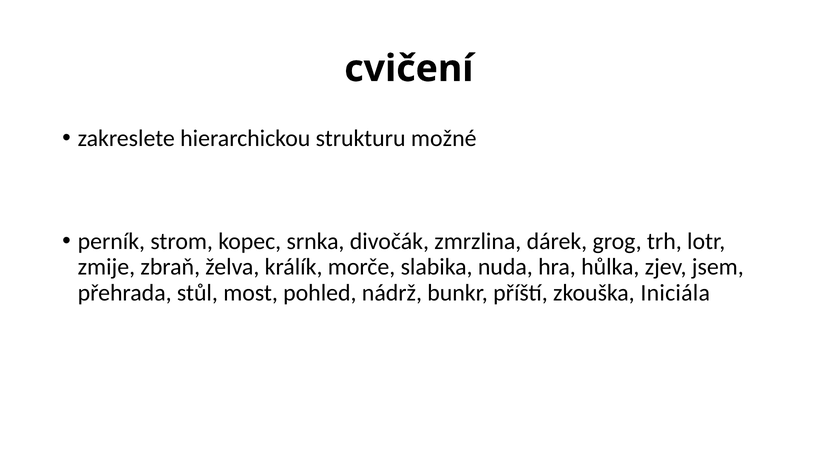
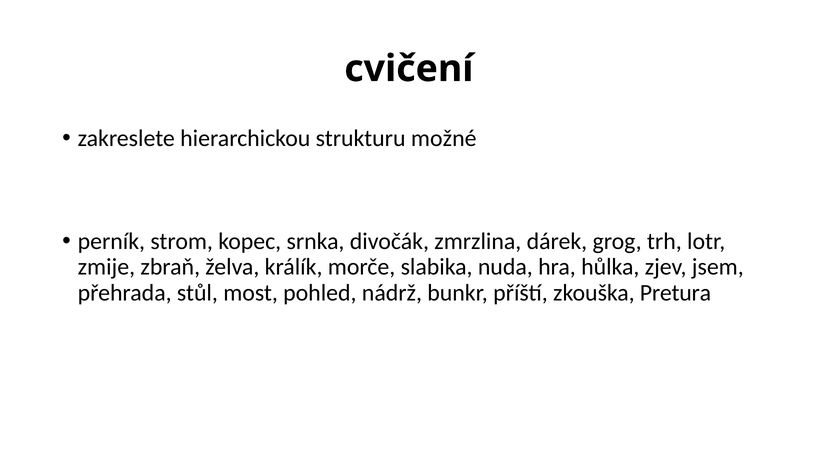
Iniciála: Iniciála -> Pretura
